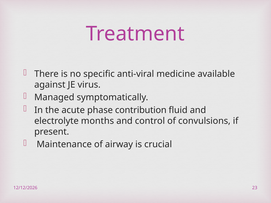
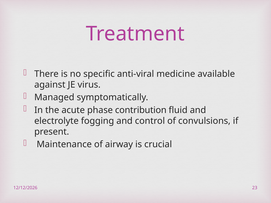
months: months -> fogging
